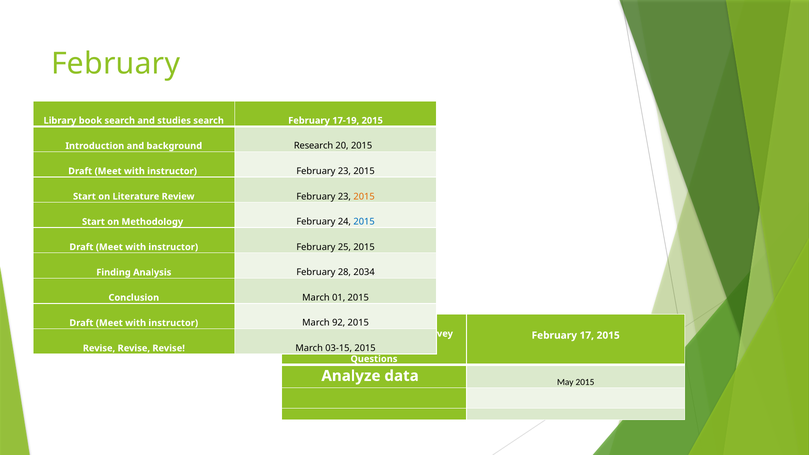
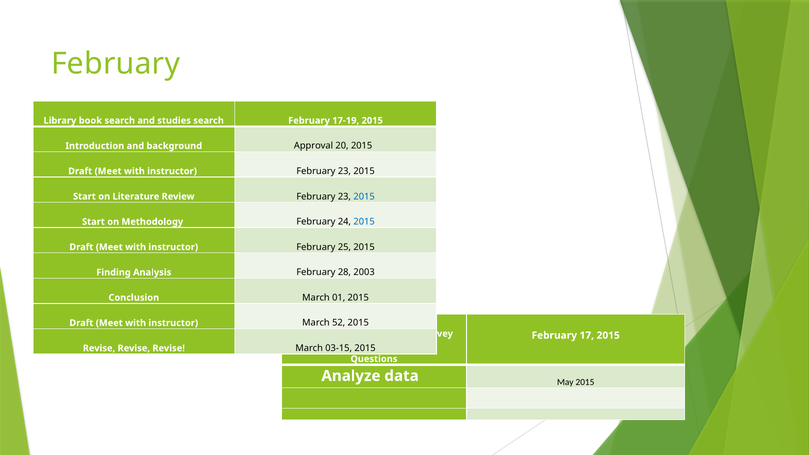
Research at (314, 146): Research -> Approval
2015 at (364, 196) colour: orange -> blue
2034: 2034 -> 2003
92: 92 -> 52
